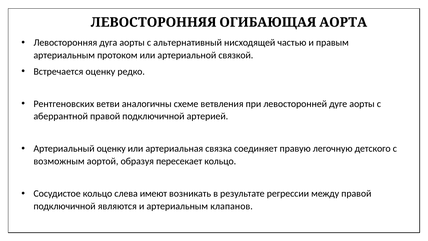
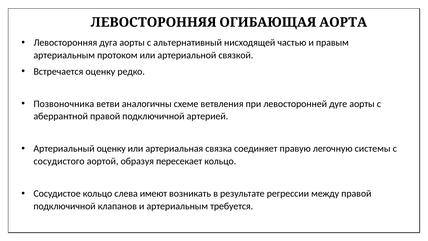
Рентгеновских: Рентгеновских -> Позвоночника
детского: детского -> системы
возможным: возможным -> сосудистого
являются: являются -> клапанов
клапанов: клапанов -> требуется
